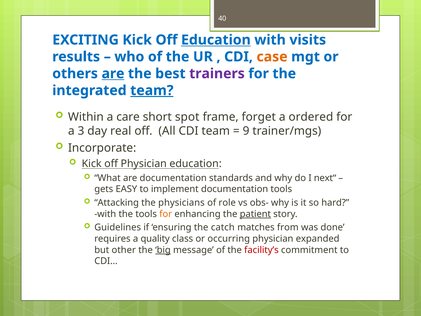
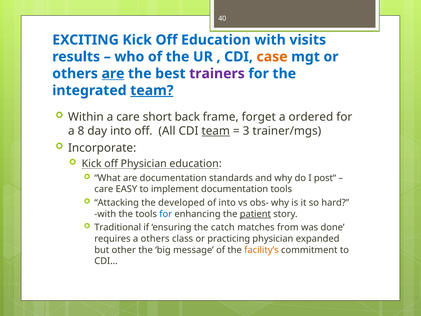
Education at (216, 40) underline: present -> none
spot: spot -> back
3: 3 -> 8
day real: real -> into
team at (216, 131) underline: none -> present
9: 9 -> 3
next“: next“ -> post“
gets at (104, 189): gets -> care
physicians: physicians -> developed
of role: role -> into
for at (166, 214) colour: orange -> blue
Guidelines: Guidelines -> Traditional
a quality: quality -> others
occurring: occurring -> practicing
big underline: present -> none
facility’s colour: red -> orange
